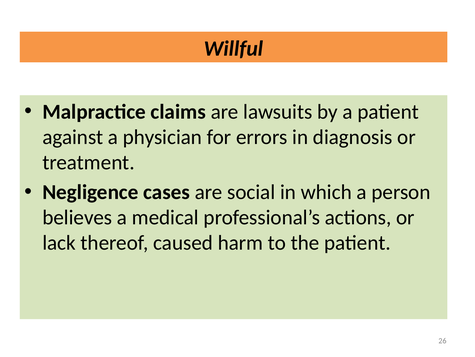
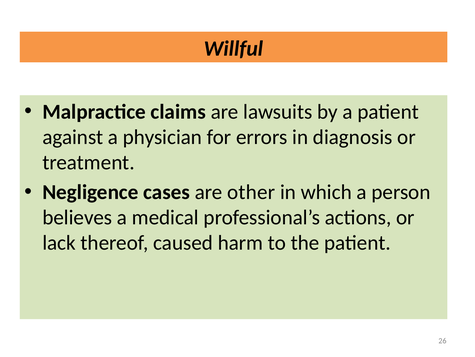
social: social -> other
